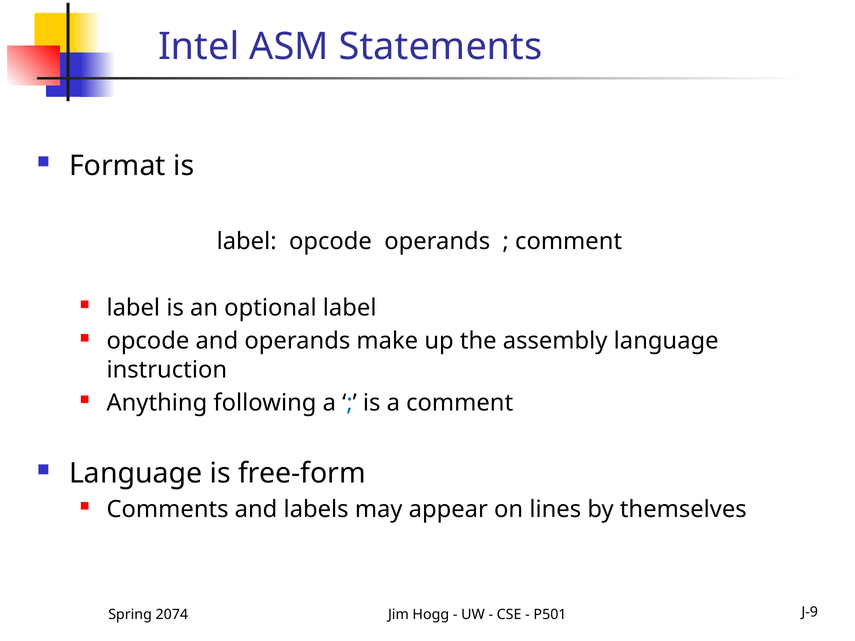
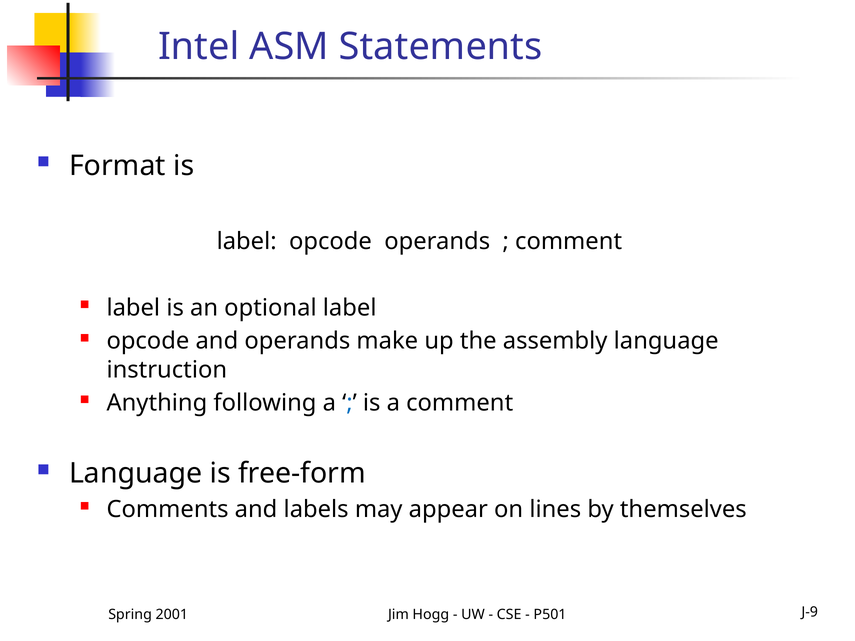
2074: 2074 -> 2001
